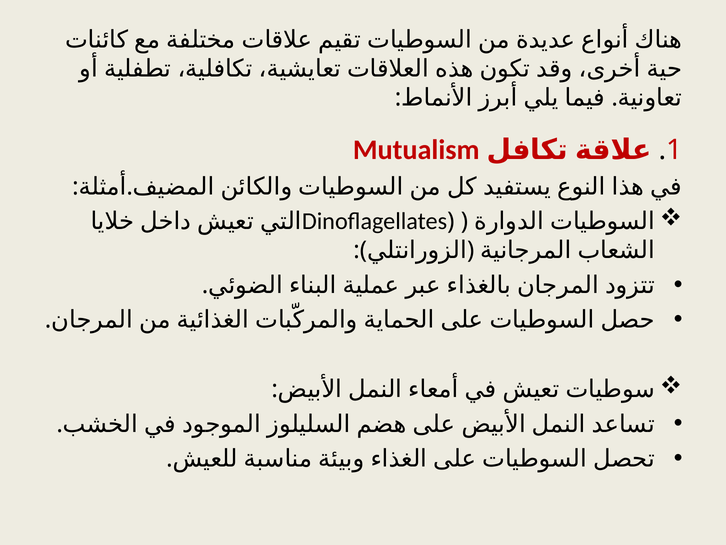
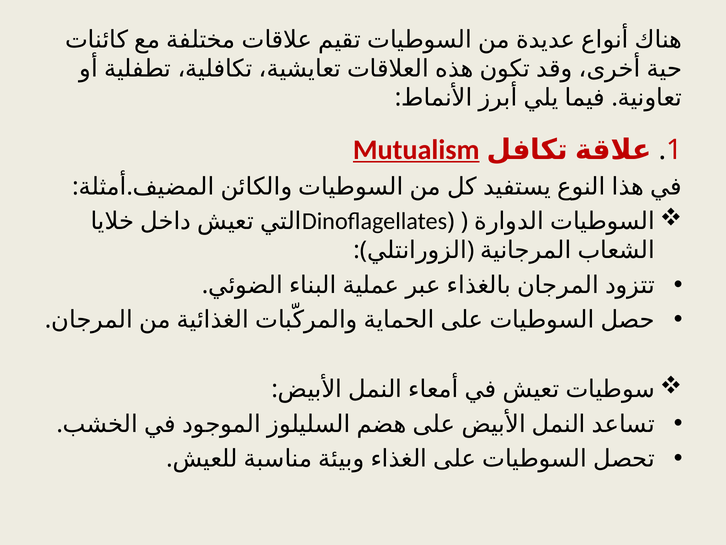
Mutualism underline: none -> present
